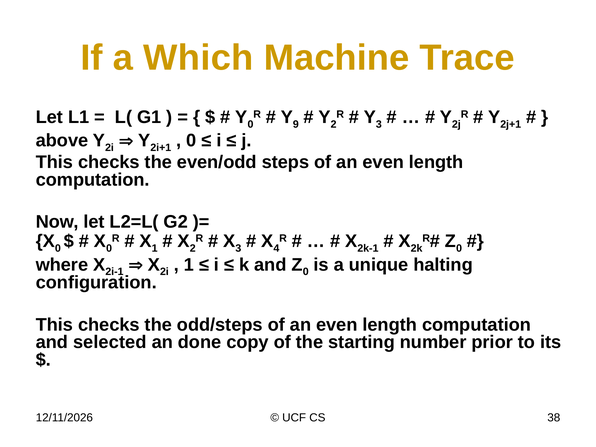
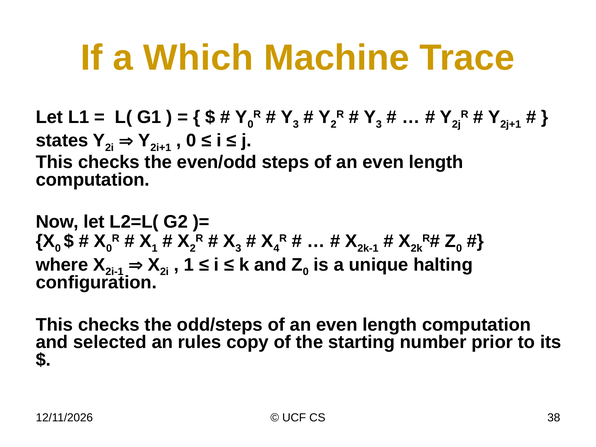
9 at (296, 124): 9 -> 3
above: above -> states
done: done -> rules
